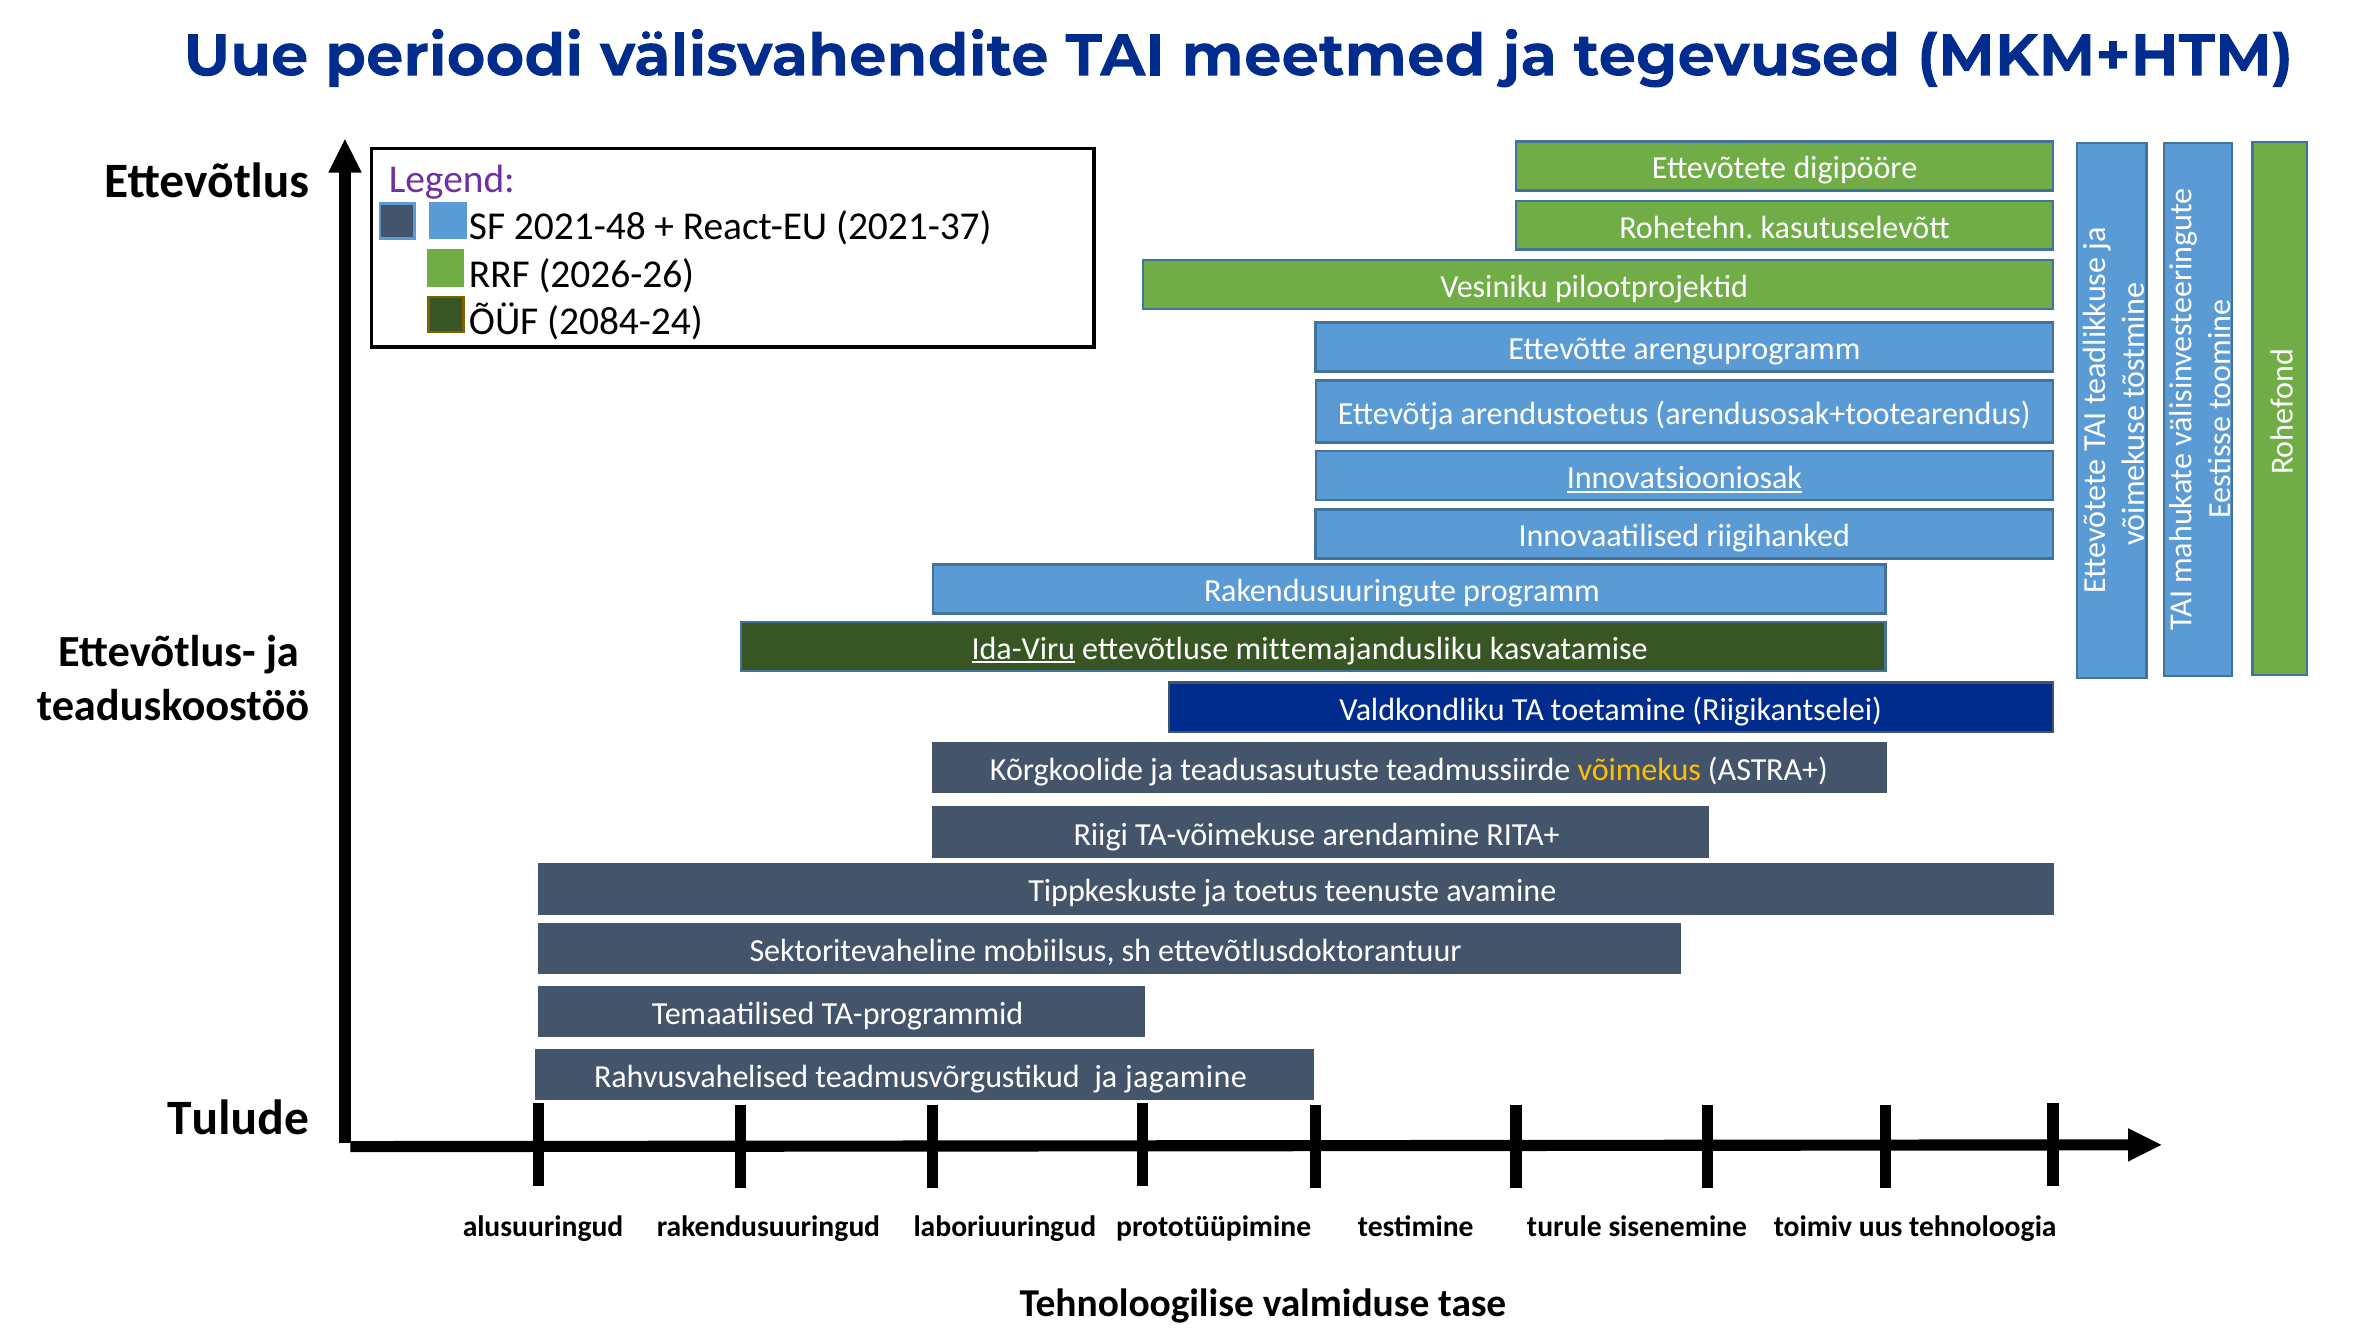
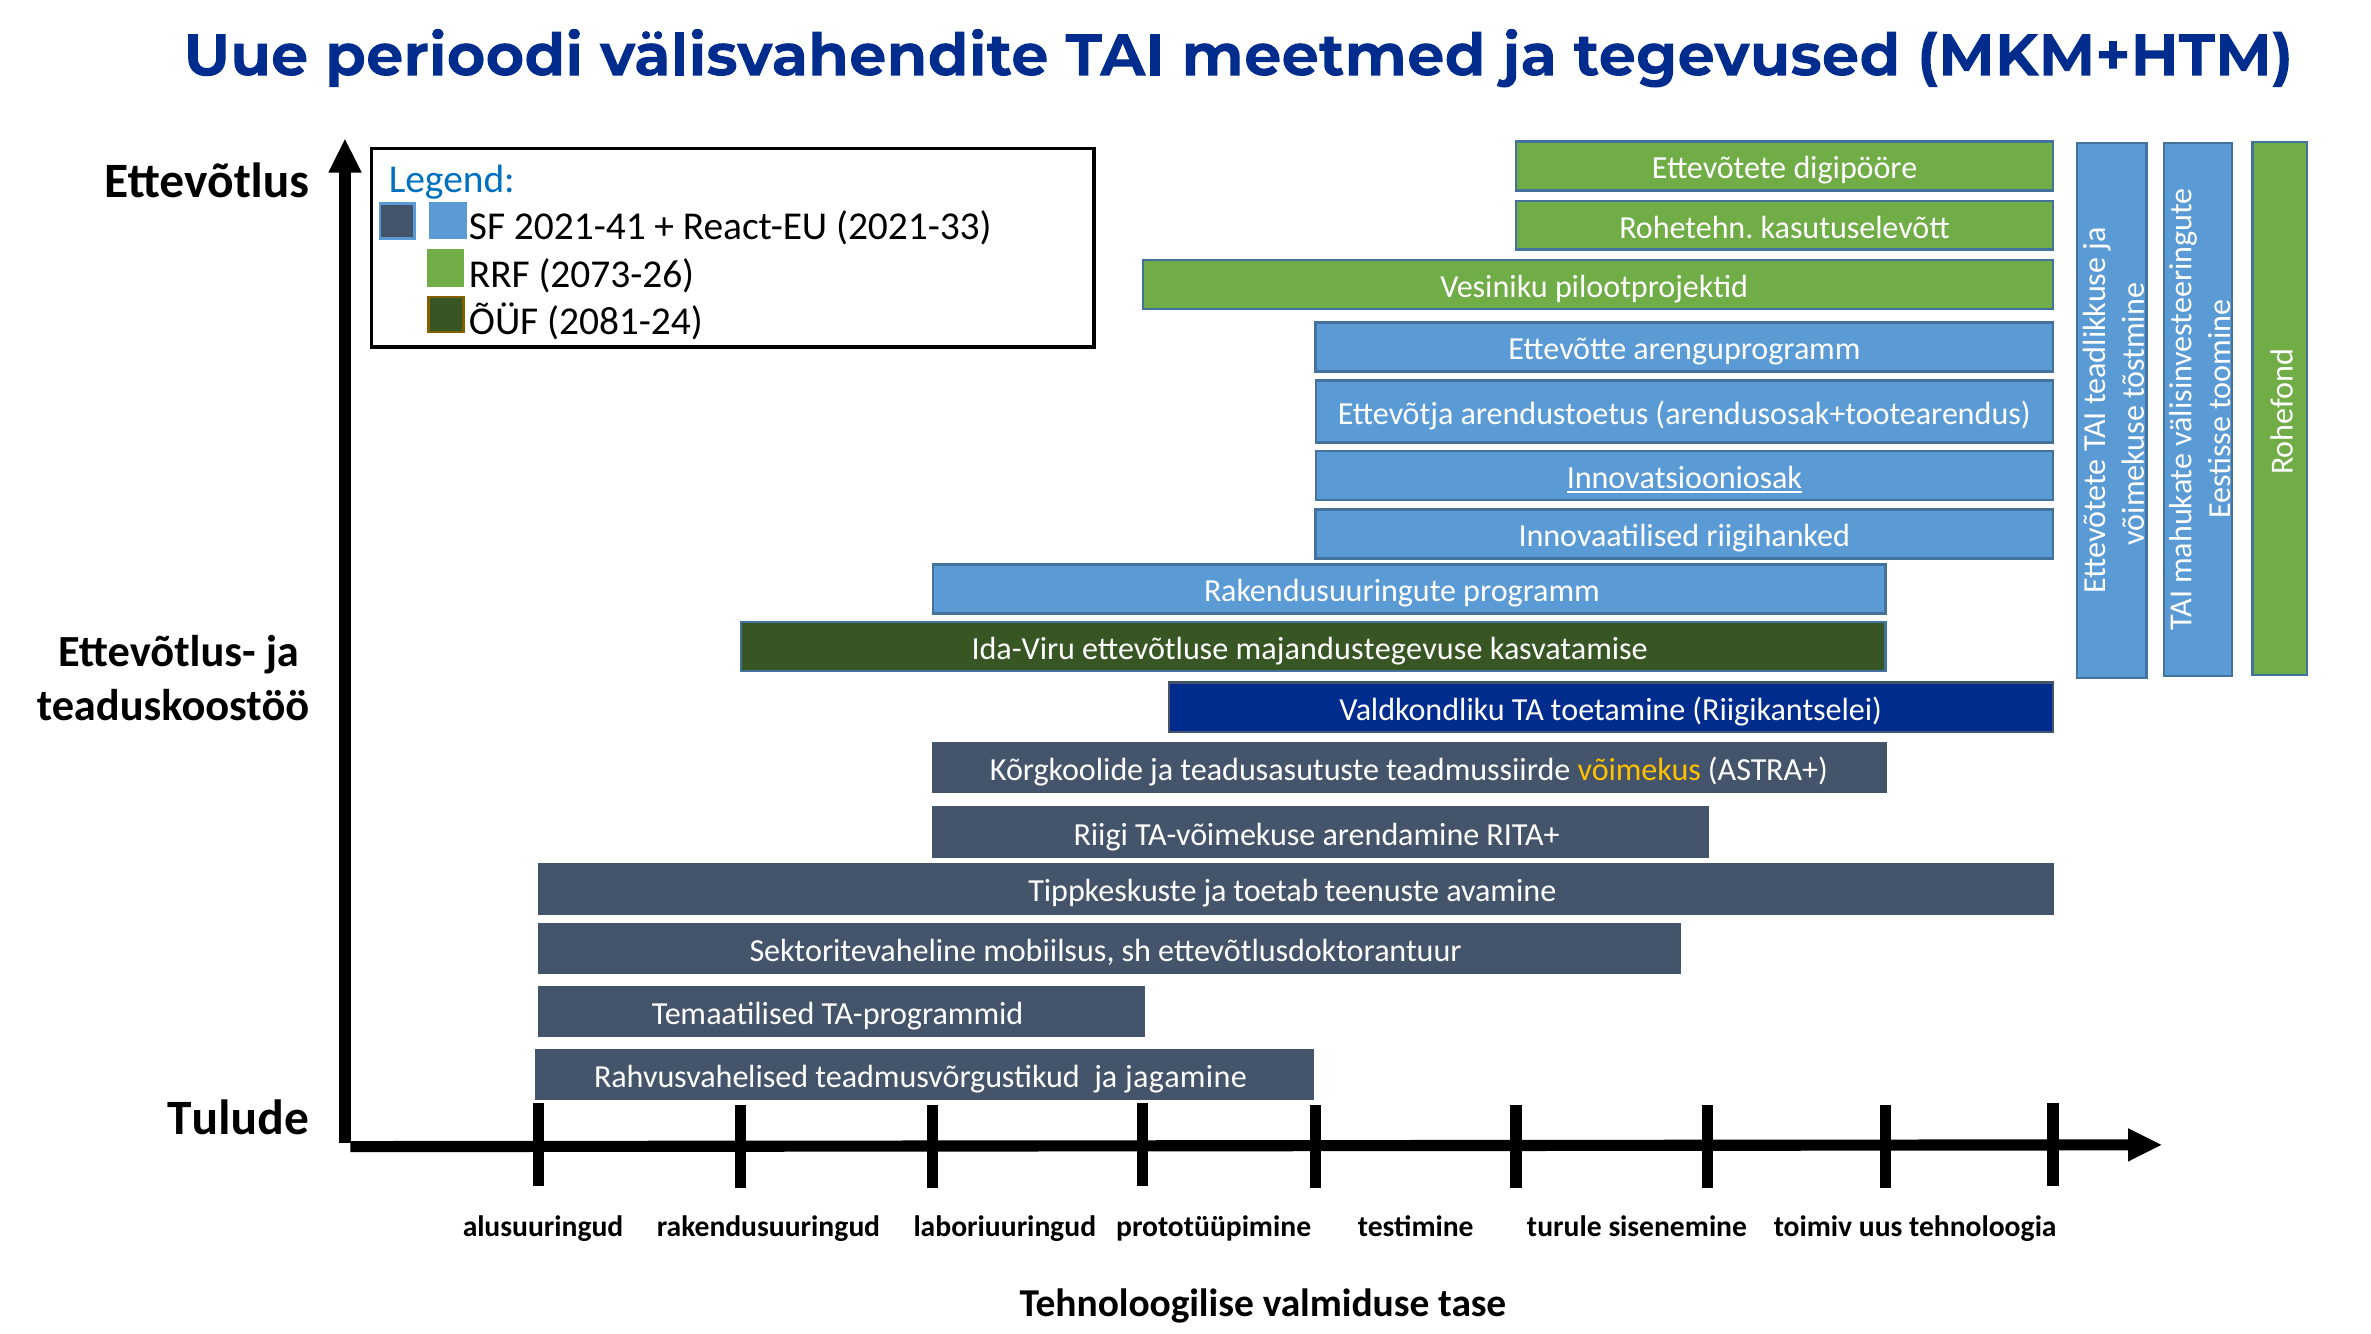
Legend colour: purple -> blue
2021-48: 2021-48 -> 2021-41
2021-37: 2021-37 -> 2021-33
2026-26: 2026-26 -> 2073-26
2084-24: 2084-24 -> 2081-24
Ida-Viru underline: present -> none
mittemajandusliku: mittemajandusliku -> majandustegevuse
toetus: toetus -> toetab
